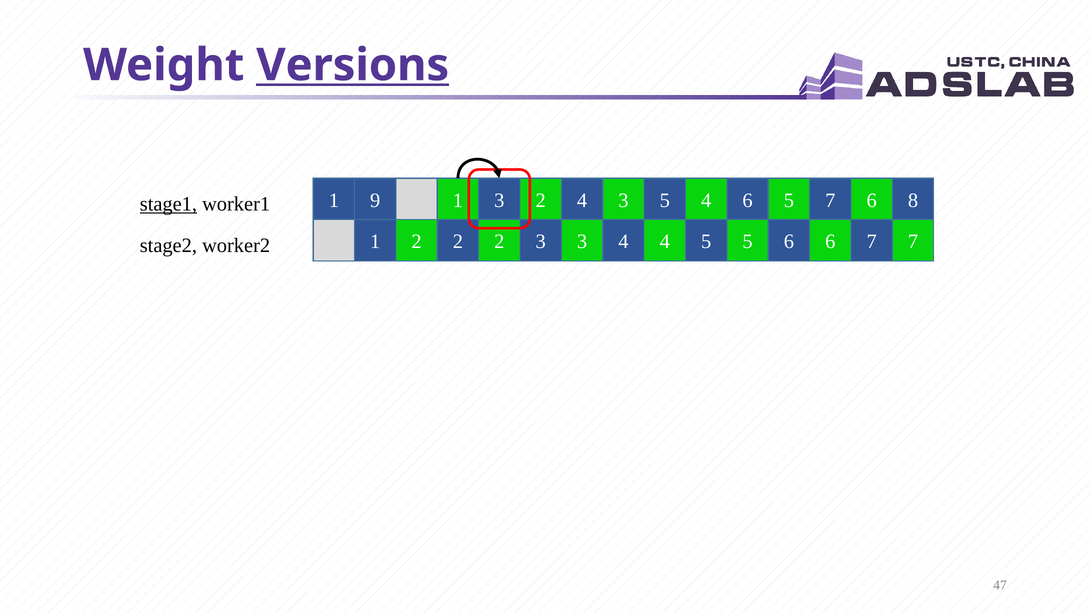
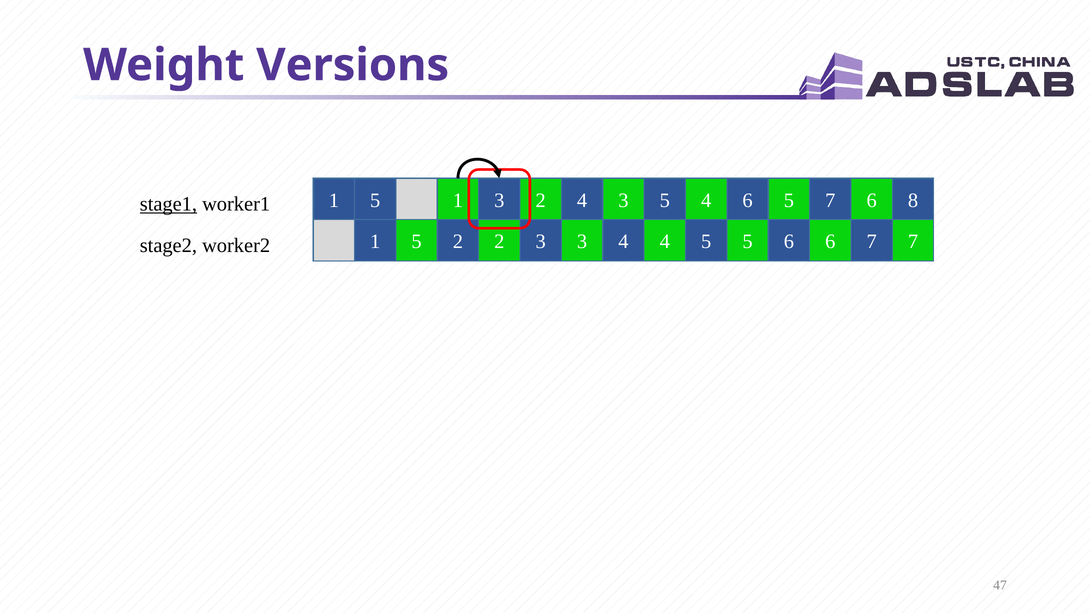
Versions underline: present -> none
9 at (375, 200): 9 -> 5
2 at (417, 242): 2 -> 5
